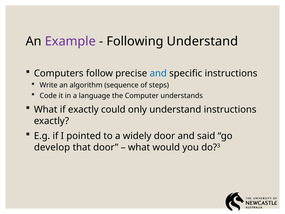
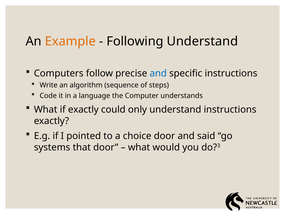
Example colour: purple -> orange
widely: widely -> choice
develop: develop -> systems
